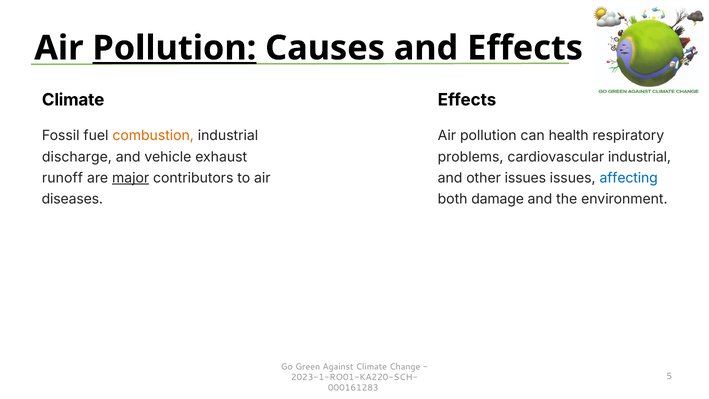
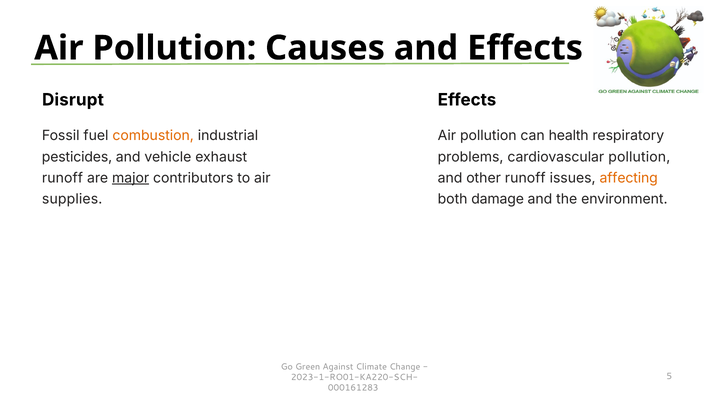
Pollution at (174, 48) underline: present -> none
Climate at (73, 100): Climate -> Disrupt
discharge: discharge -> pesticides
cardiovascular industrial: industrial -> pollution
other issues: issues -> runoff
affecting colour: blue -> orange
diseases: diseases -> supplies
